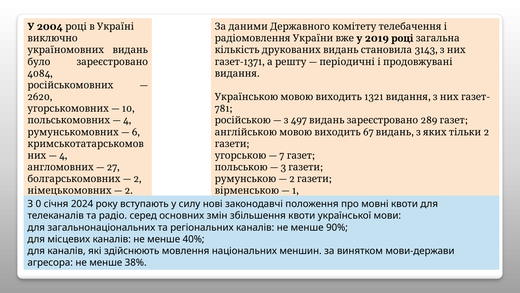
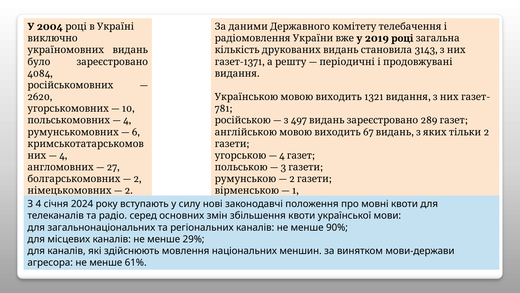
7 at (282, 155): 7 -> 4
З 0: 0 -> 4
40%: 40% -> 29%
38%: 38% -> 61%
